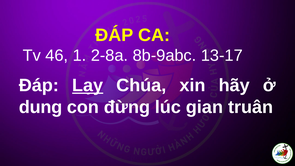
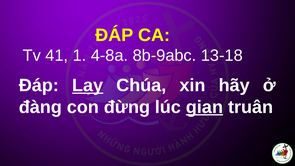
46: 46 -> 41
2-8a: 2-8a -> 4-8a
13-17: 13-17 -> 13-18
dung: dung -> đàng
gian underline: none -> present
